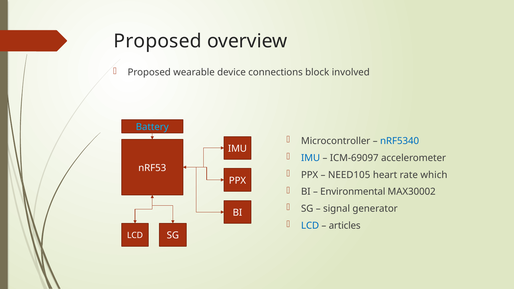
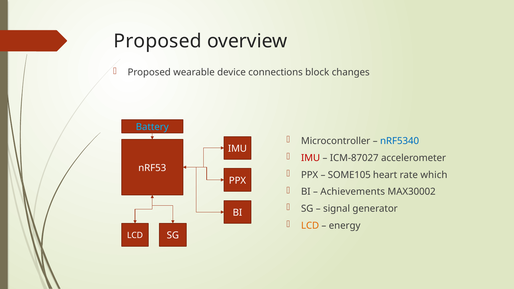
involved: involved -> changes
IMU at (311, 158) colour: blue -> red
ICM-69097: ICM-69097 -> ICM-87027
NEED105: NEED105 -> SOME105
Environmental: Environmental -> Achievements
LCD at (310, 226) colour: blue -> orange
articles: articles -> energy
